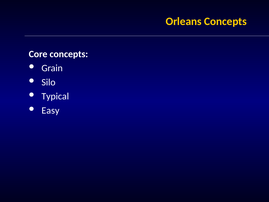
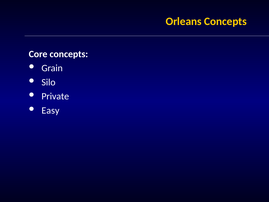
Typical: Typical -> Private
